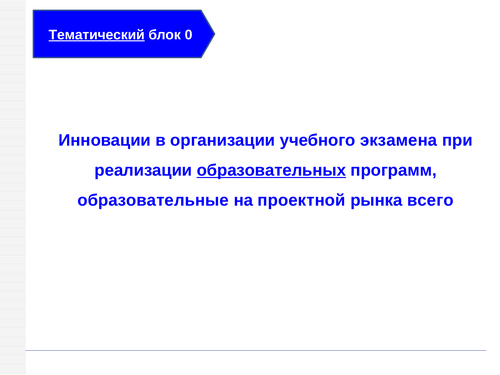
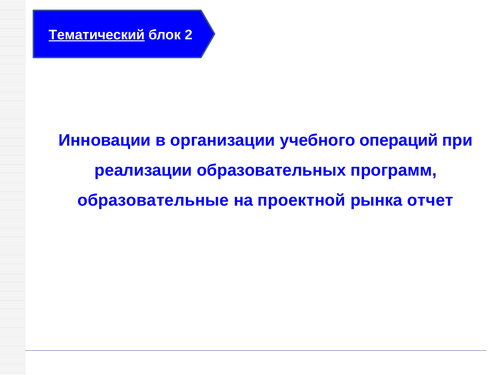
0: 0 -> 2
экзамена: экзамена -> операций
образовательных underline: present -> none
всего: всего -> отчет
